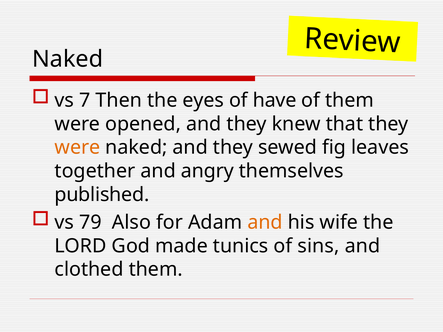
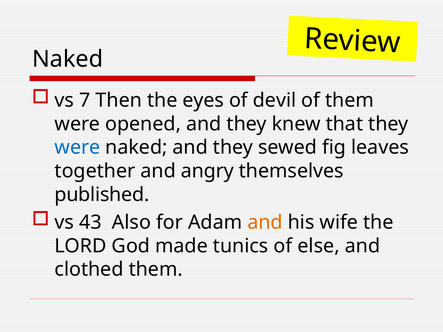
have: have -> devil
were at (77, 148) colour: orange -> blue
79: 79 -> 43
sins: sins -> else
